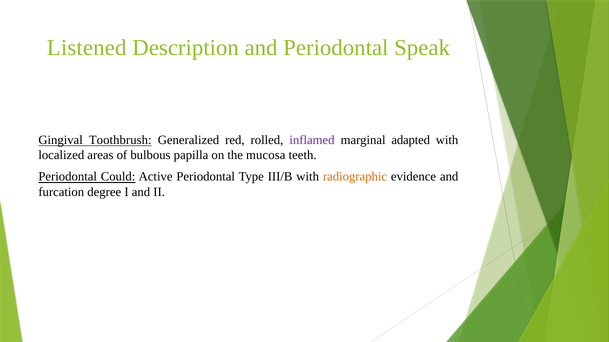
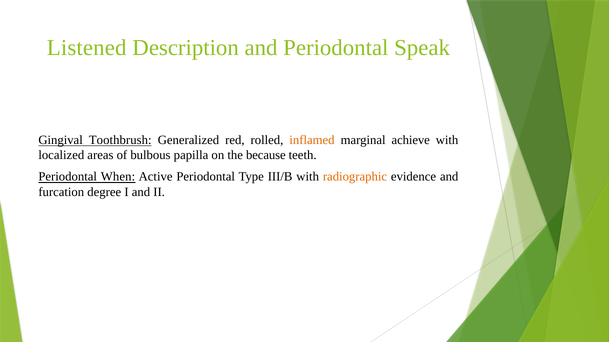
inflamed colour: purple -> orange
adapted: adapted -> achieve
mucosa: mucosa -> because
Could: Could -> When
